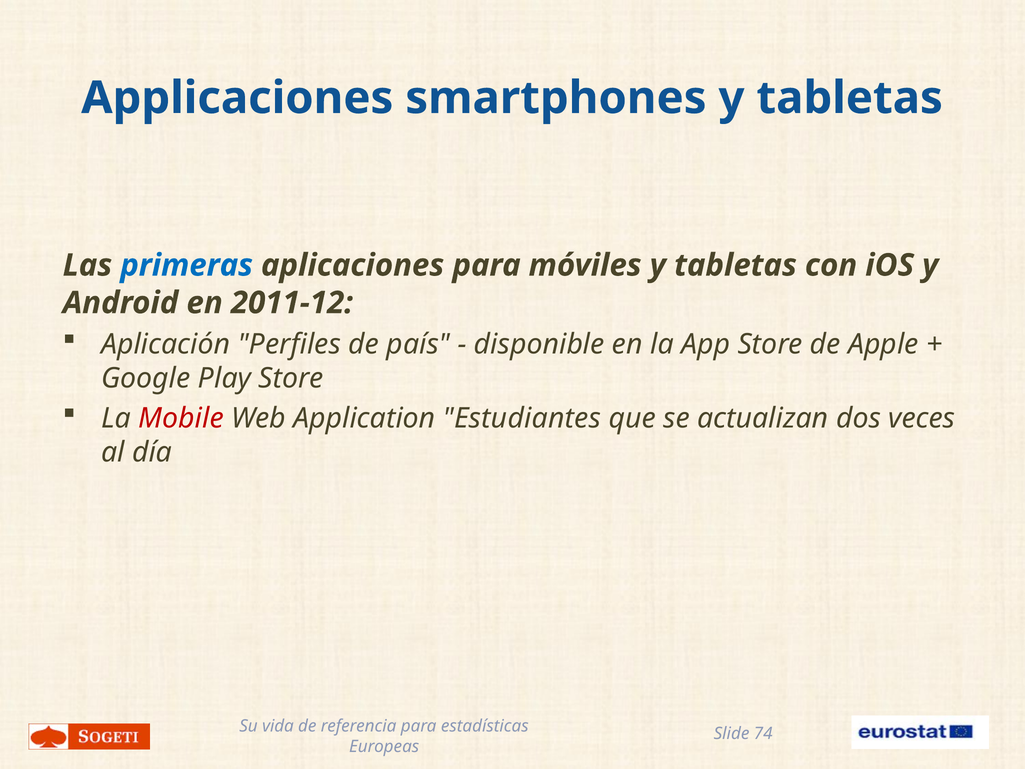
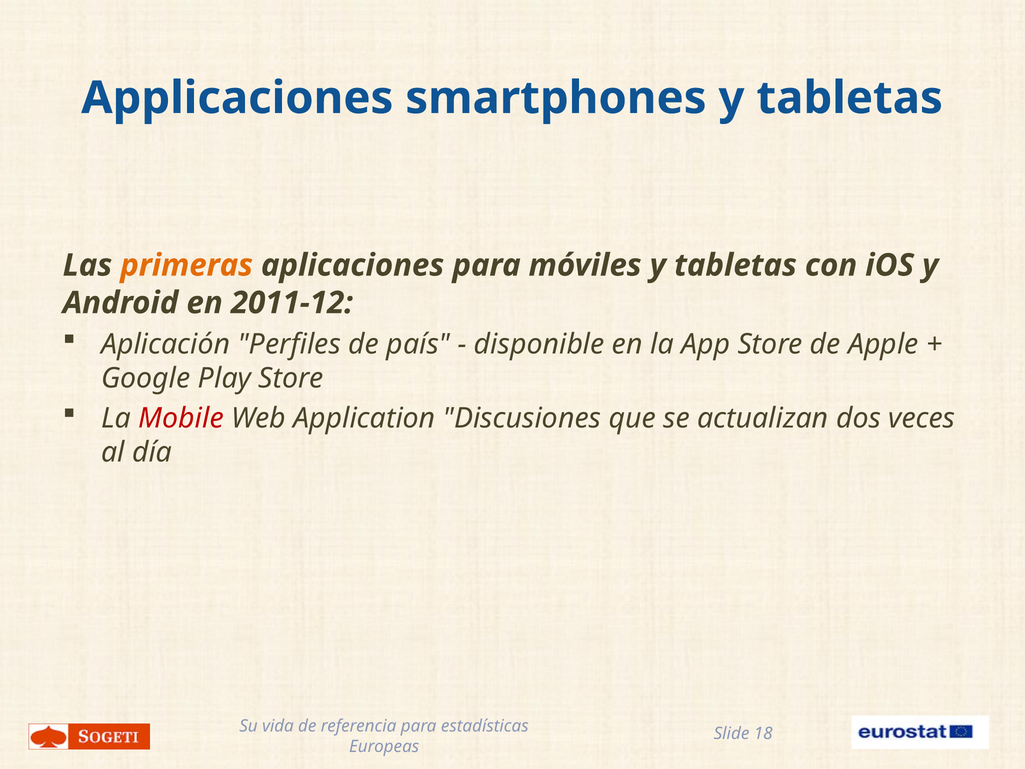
primeras colour: blue -> orange
Estudiantes: Estudiantes -> Discusiones
74: 74 -> 18
